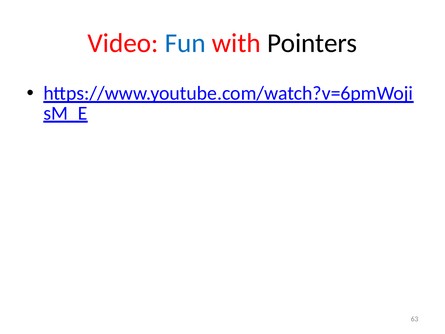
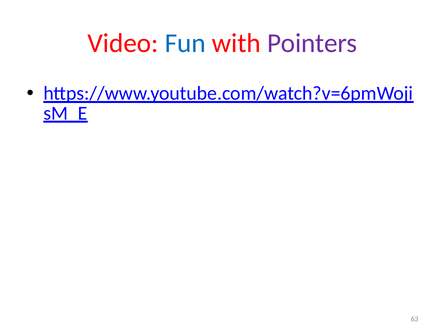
Pointers colour: black -> purple
